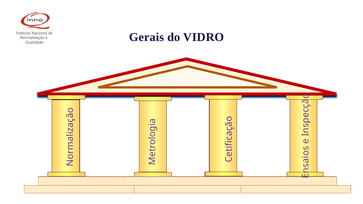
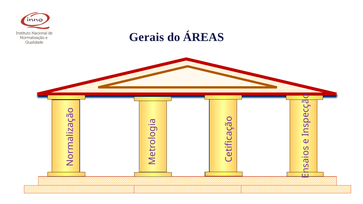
VIDRO: VIDRO -> ÁREAS
